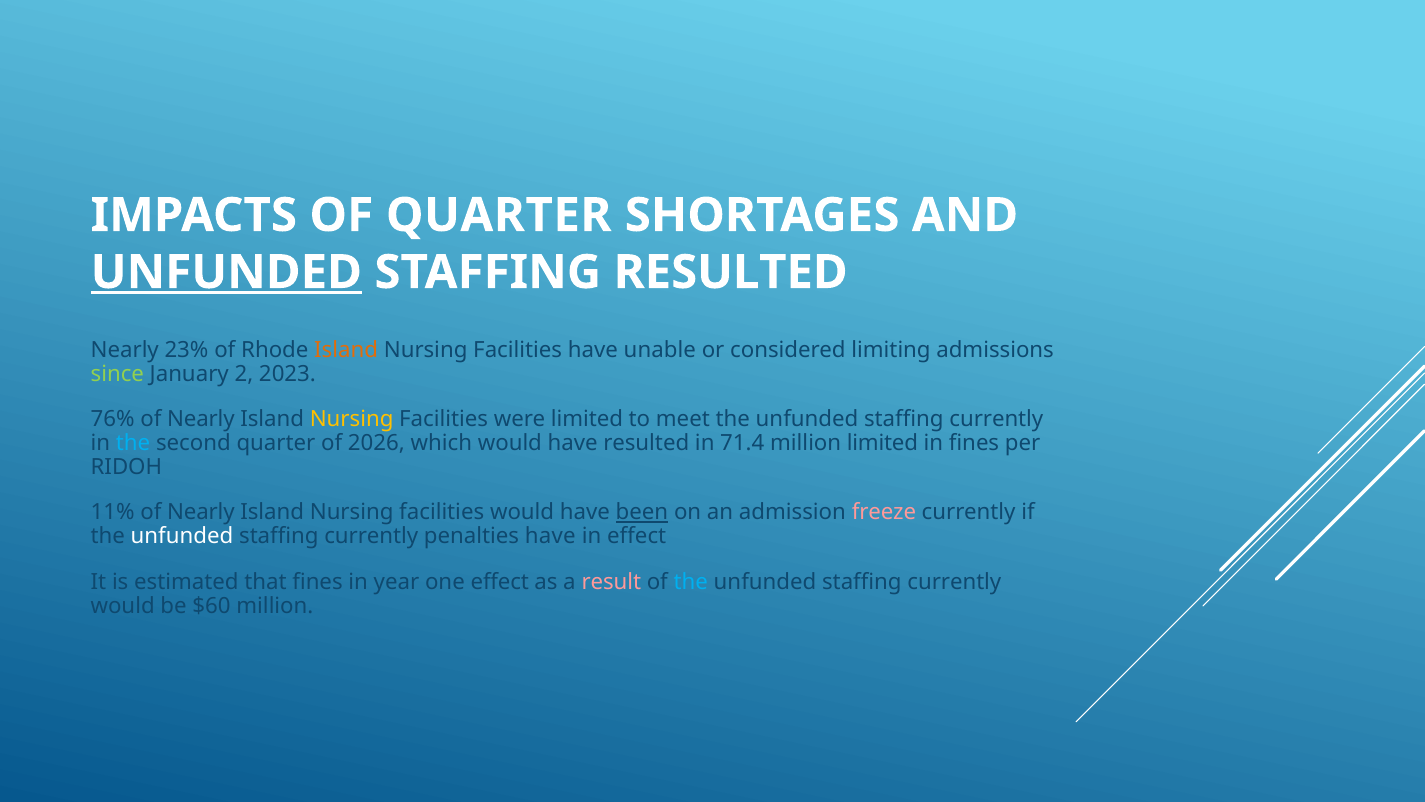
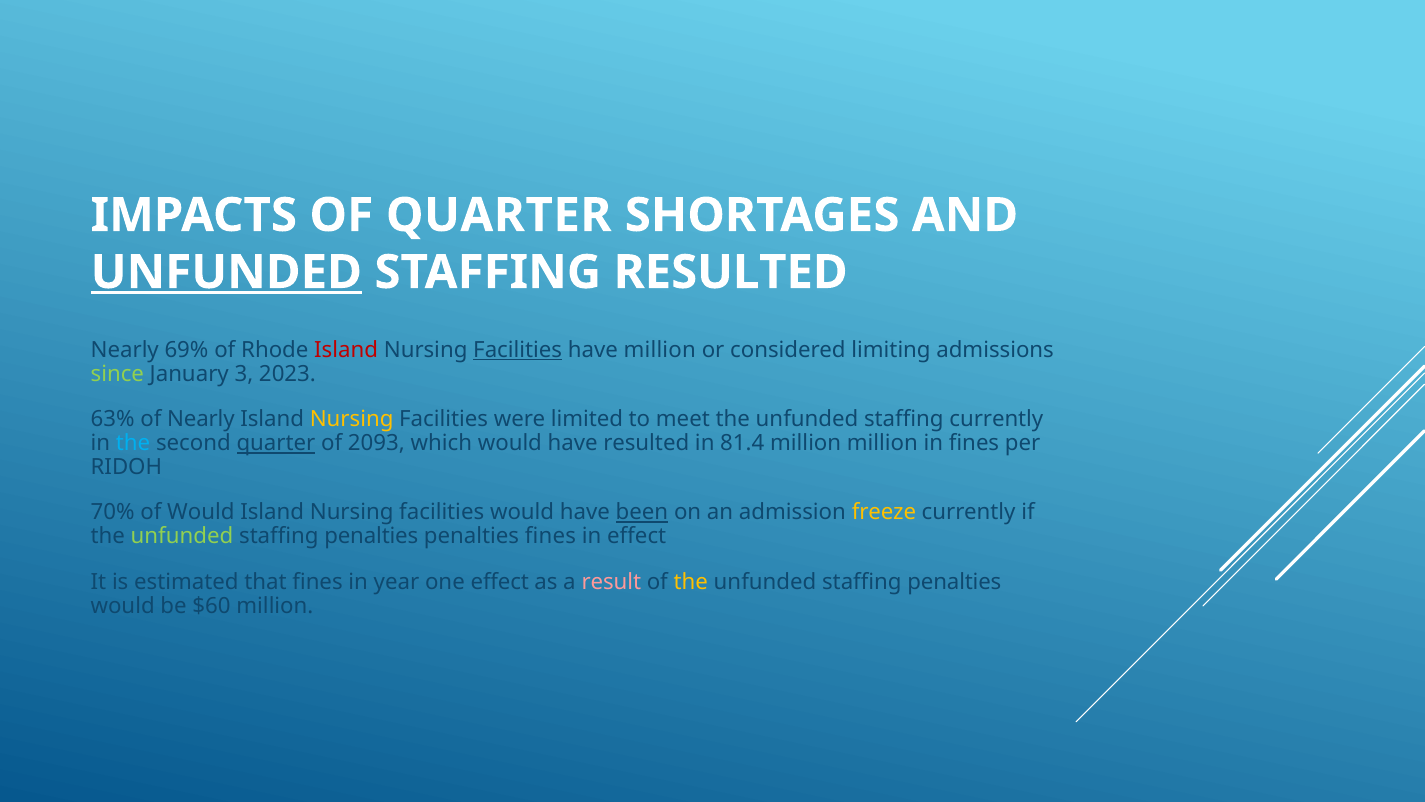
23%: 23% -> 69%
Island at (346, 350) colour: orange -> red
Facilities at (518, 350) underline: none -> present
have unable: unable -> million
2: 2 -> 3
76%: 76% -> 63%
quarter at (276, 443) underline: none -> present
2026: 2026 -> 2093
71.4: 71.4 -> 81.4
million limited: limited -> million
11%: 11% -> 70%
Nearly at (201, 512): Nearly -> Would
freeze colour: pink -> yellow
unfunded at (182, 536) colour: white -> light green
currently at (371, 536): currently -> penalties
penalties have: have -> fines
the at (691, 581) colour: light blue -> yellow
currently at (954, 581): currently -> penalties
